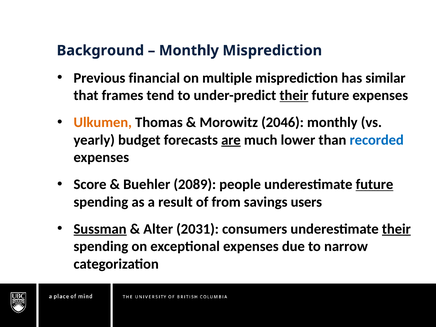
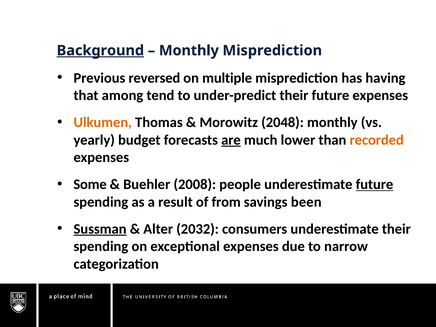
Background underline: none -> present
financial: financial -> reversed
similar: similar -> having
frames: frames -> among
their at (294, 95) underline: present -> none
2046: 2046 -> 2048
recorded colour: blue -> orange
Score: Score -> Some
2089: 2089 -> 2008
users: users -> been
2031: 2031 -> 2032
their at (396, 229) underline: present -> none
